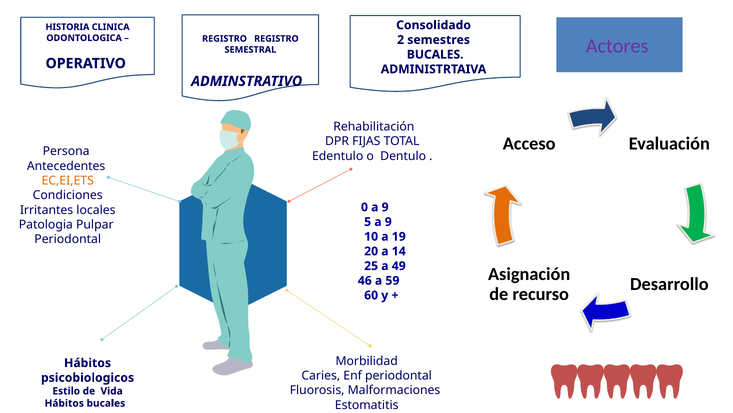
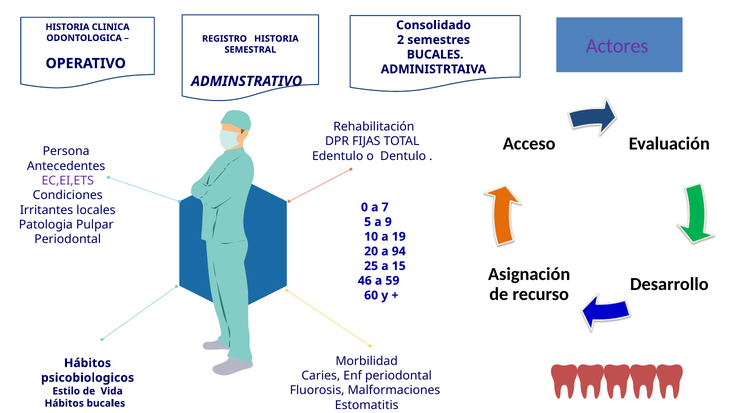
REGISTRO REGISTRO: REGISTRO -> HISTORIA
EC,EI,ETS colour: orange -> purple
0 a 9: 9 -> 7
14: 14 -> 94
49: 49 -> 15
